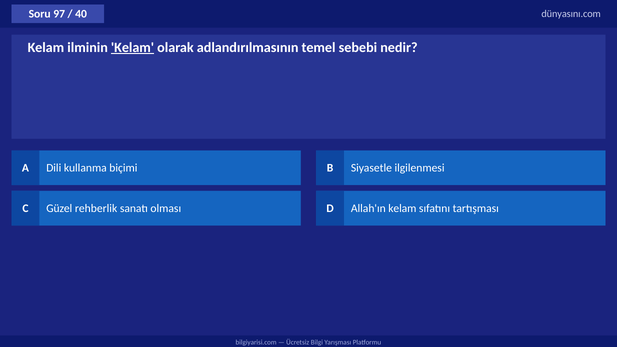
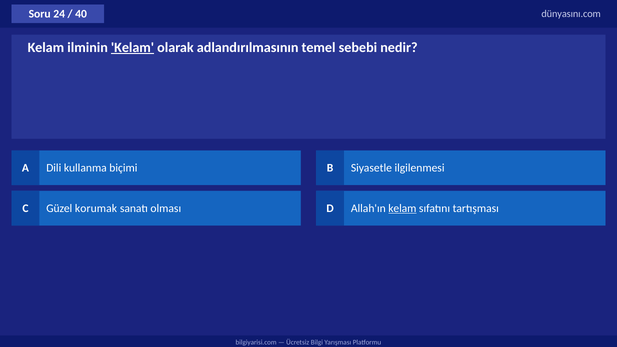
97: 97 -> 24
rehberlik: rehberlik -> korumak
kelam at (402, 208) underline: none -> present
